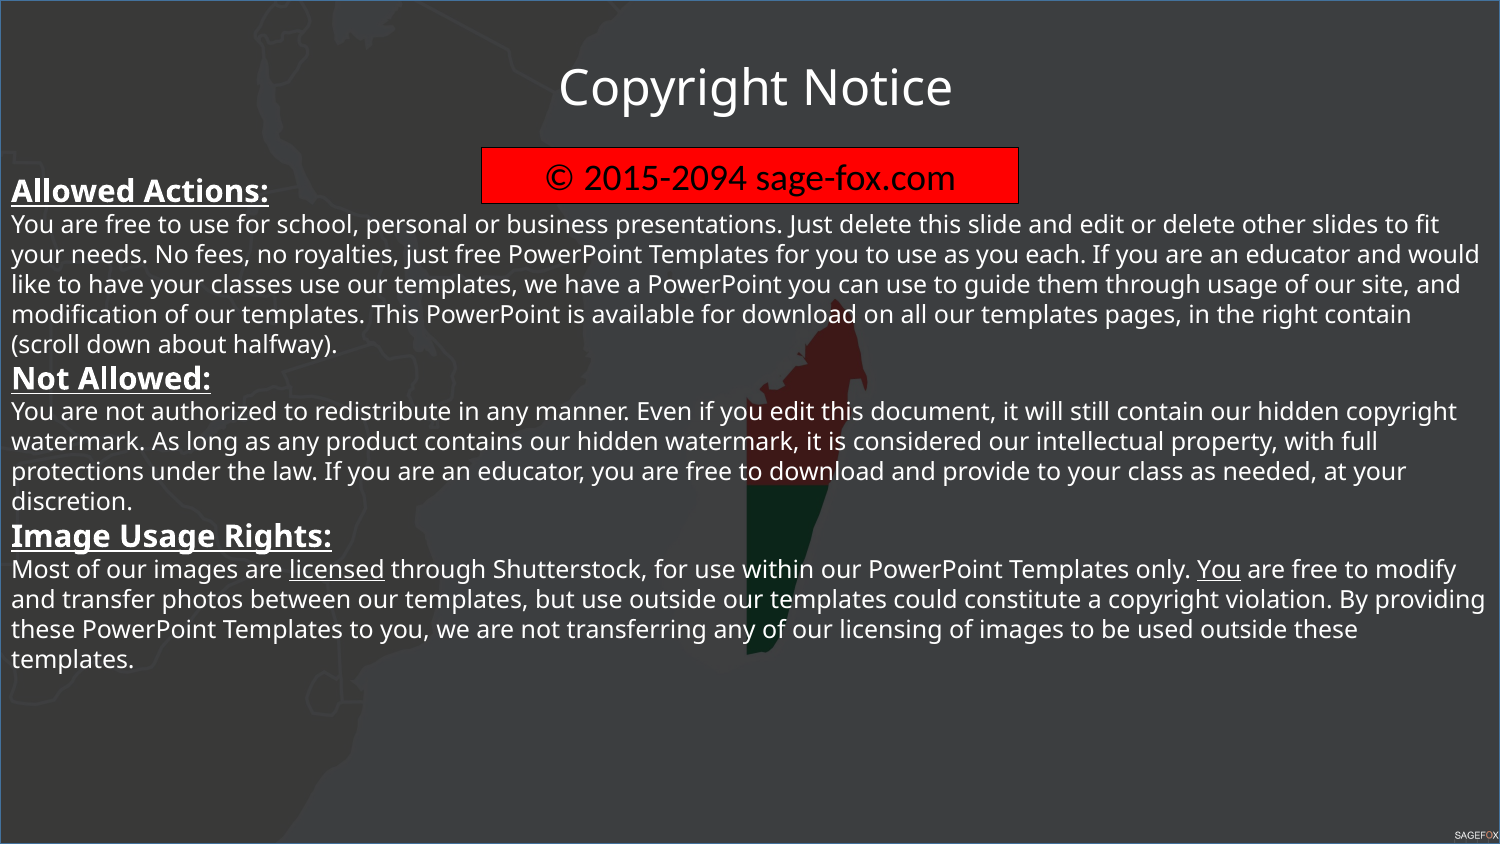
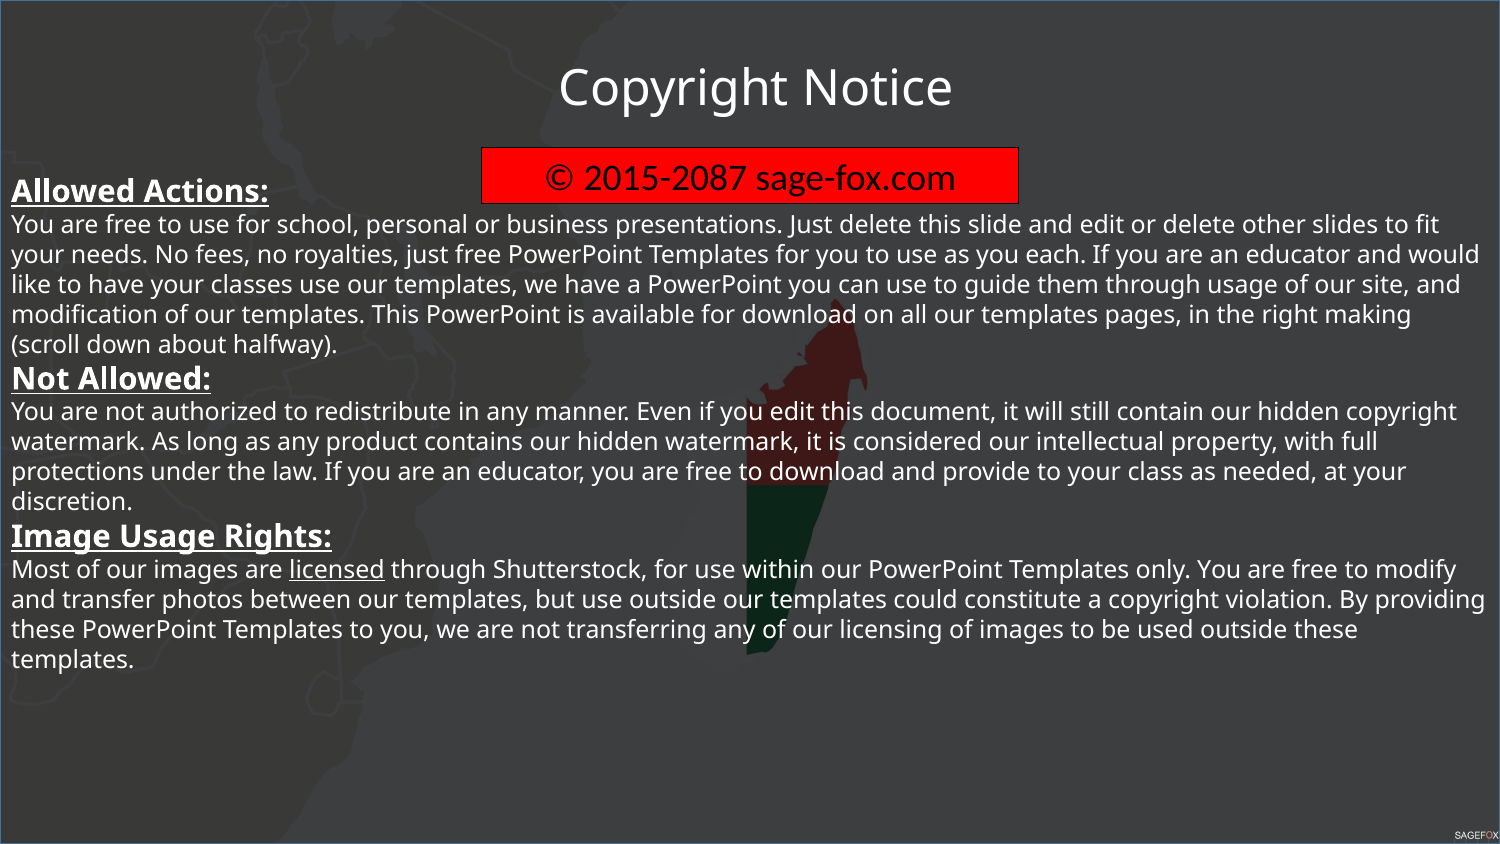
2015-2094: 2015-2094 -> 2015-2087
right contain: contain -> making
You at (1219, 570) underline: present -> none
